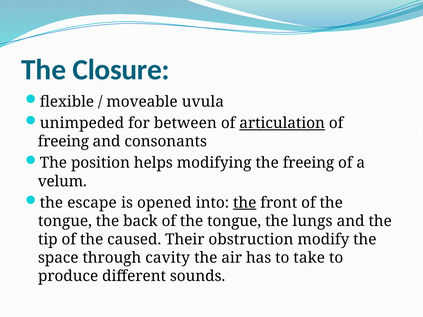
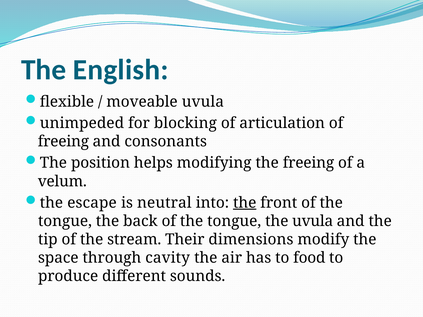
Closure: Closure -> English
between: between -> blocking
articulation underline: present -> none
opened: opened -> neutral
the lungs: lungs -> uvula
caused: caused -> stream
obstruction: obstruction -> dimensions
take: take -> food
